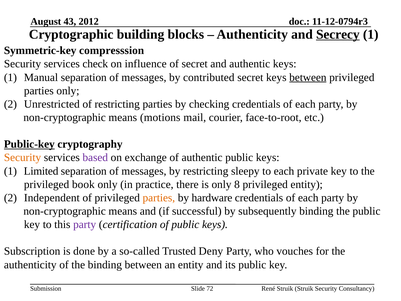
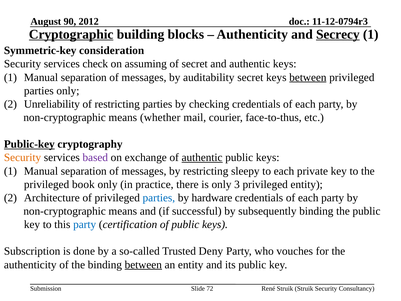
43: 43 -> 90
Cryptographic underline: none -> present
compresssion: compresssion -> consideration
influence: influence -> assuming
contributed: contributed -> auditability
Unrestricted: Unrestricted -> Unreliability
motions: motions -> whether
face-to-root: face-to-root -> face-to-thus
authentic at (202, 157) underline: none -> present
Limited at (41, 171): Limited -> Manual
8: 8 -> 3
Independent: Independent -> Architecture
parties at (159, 198) colour: orange -> blue
party at (85, 224) colour: purple -> blue
between at (143, 264) underline: none -> present
